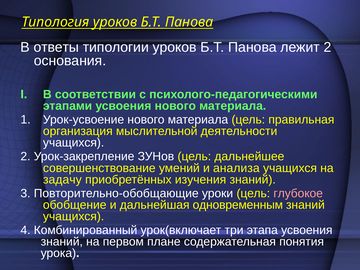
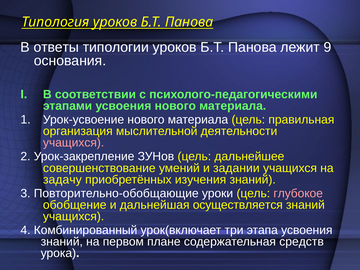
лежит 2: 2 -> 9
учащихся at (74, 143) colour: white -> pink
анализа: анализа -> задании
одновременным: одновременным -> осуществляется
понятия: понятия -> средств
